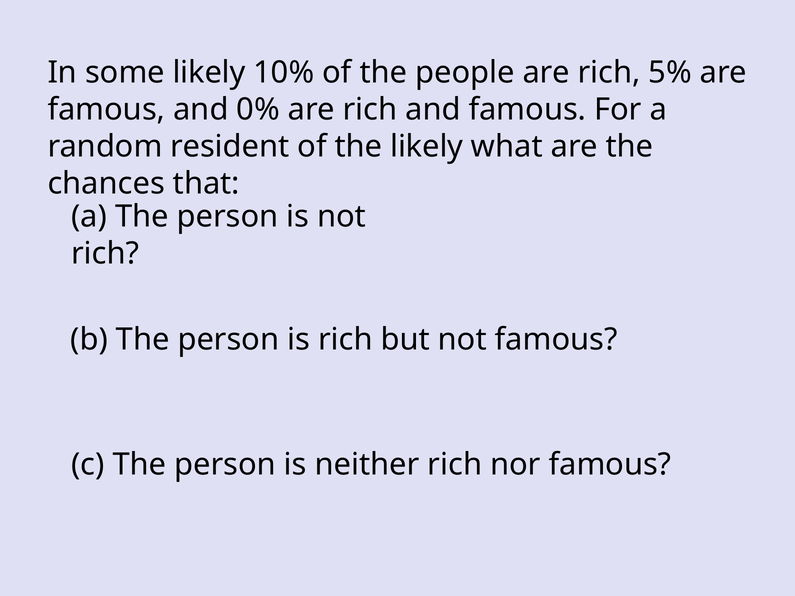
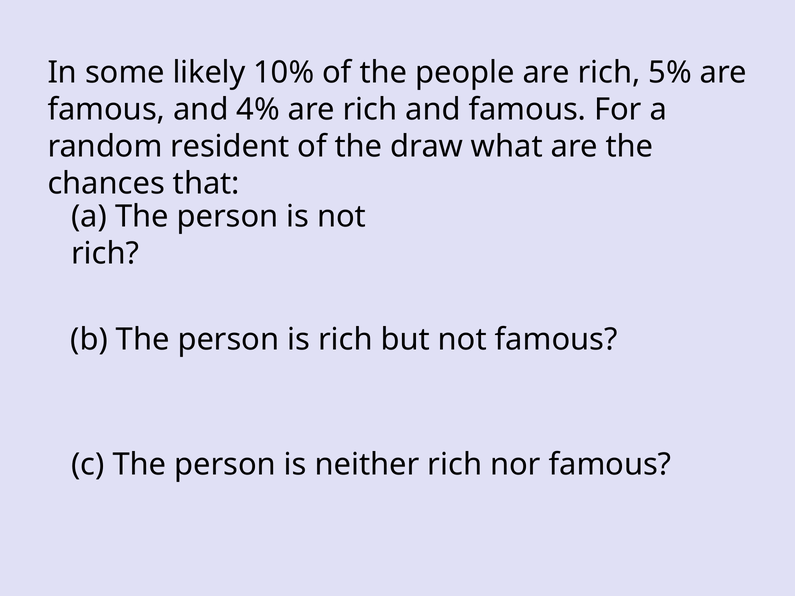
0%: 0% -> 4%
the likely: likely -> draw
